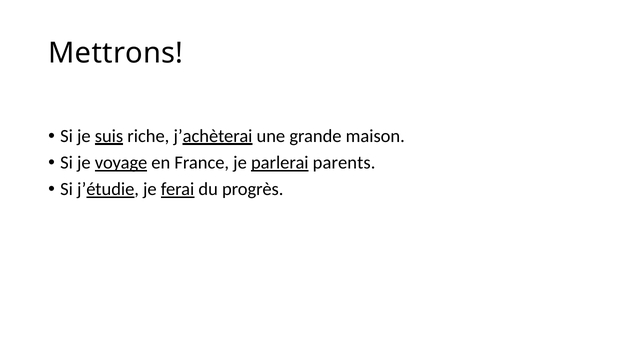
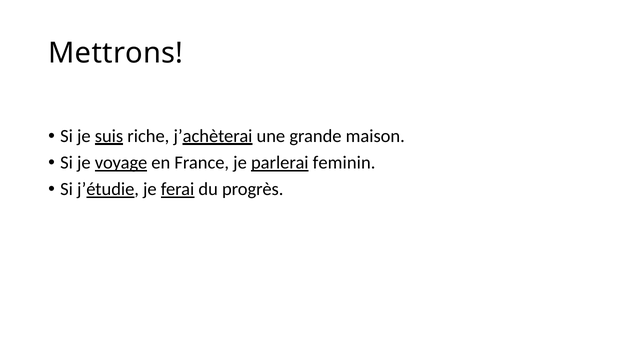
parents: parents -> feminin
